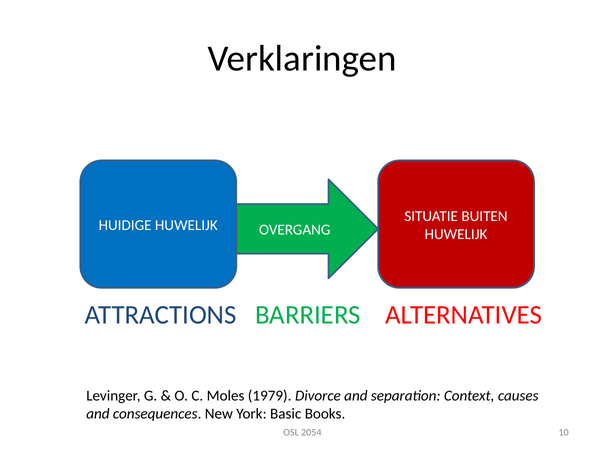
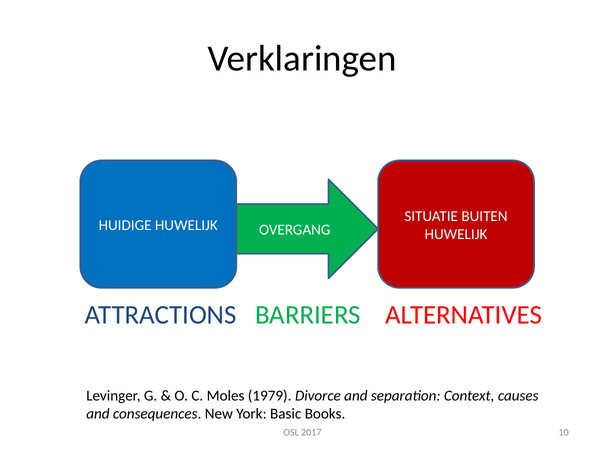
2054: 2054 -> 2017
